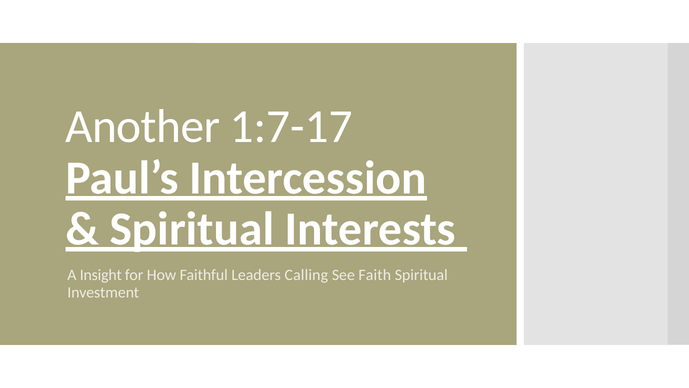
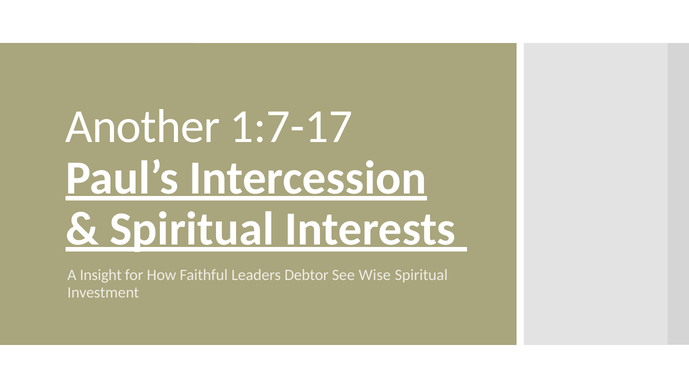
Calling: Calling -> Debtor
Faith: Faith -> Wise
